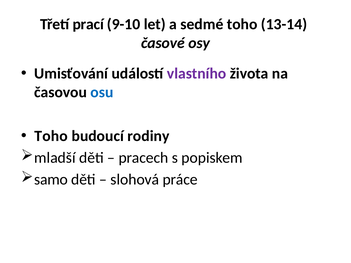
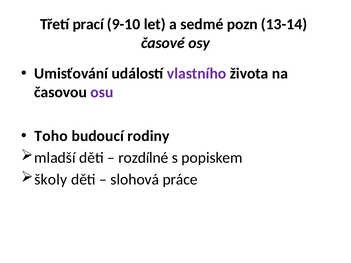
sedmé toho: toho -> pozn
osu colour: blue -> purple
pracech: pracech -> rozdílné
samo: samo -> školy
